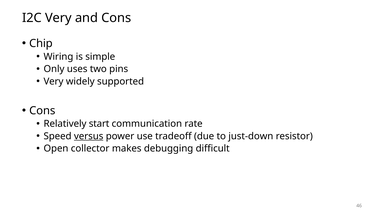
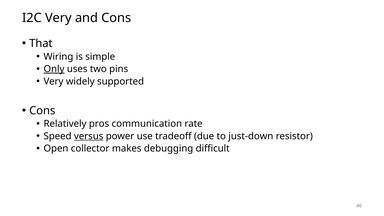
Chip: Chip -> That
Only underline: none -> present
start: start -> pros
